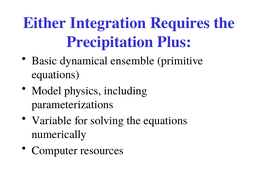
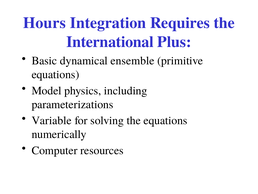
Either: Either -> Hours
Precipitation: Precipitation -> International
